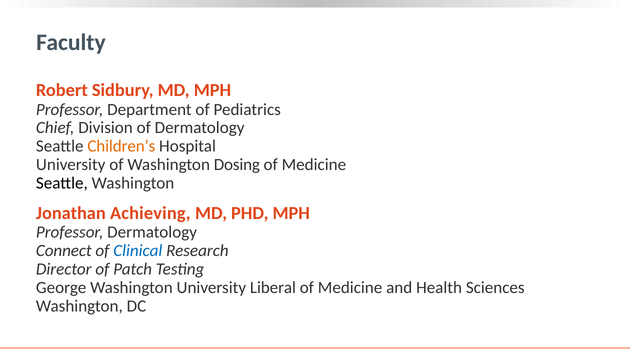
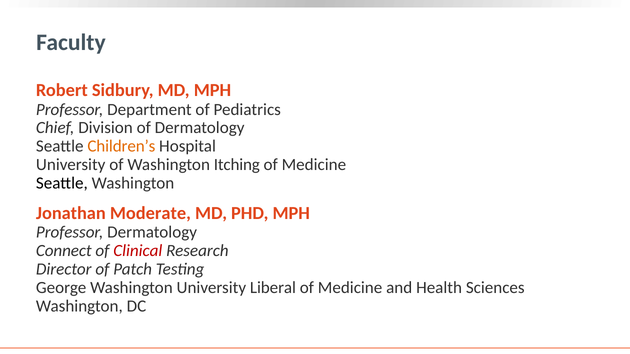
Dosing: Dosing -> Itching
Achieving: Achieving -> Moderate
Clinical colour: blue -> red
